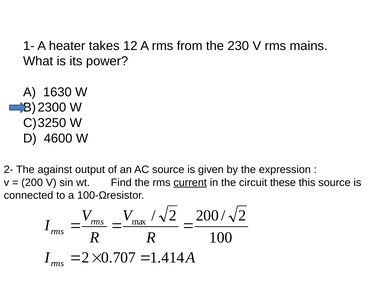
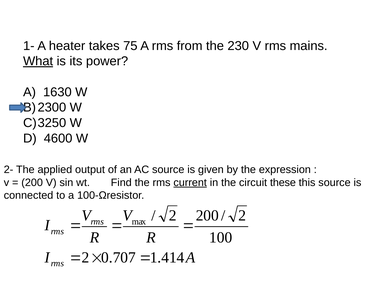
12: 12 -> 75
What underline: none -> present
against: against -> applied
